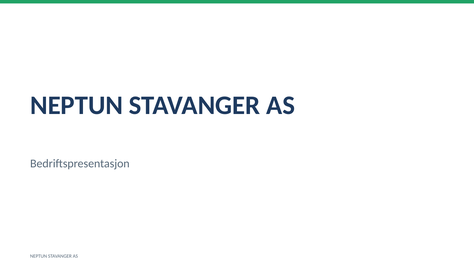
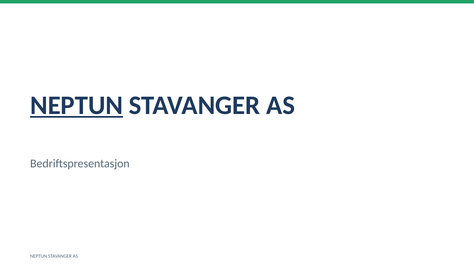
NEPTUN at (77, 105) underline: none -> present
